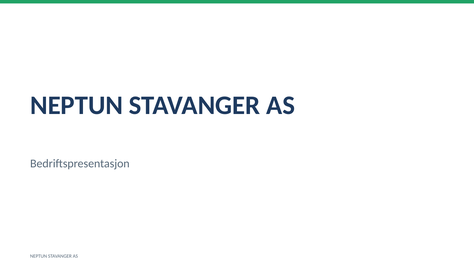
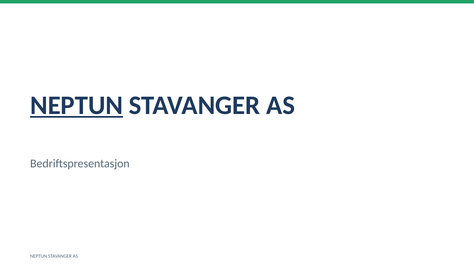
NEPTUN at (77, 105) underline: none -> present
